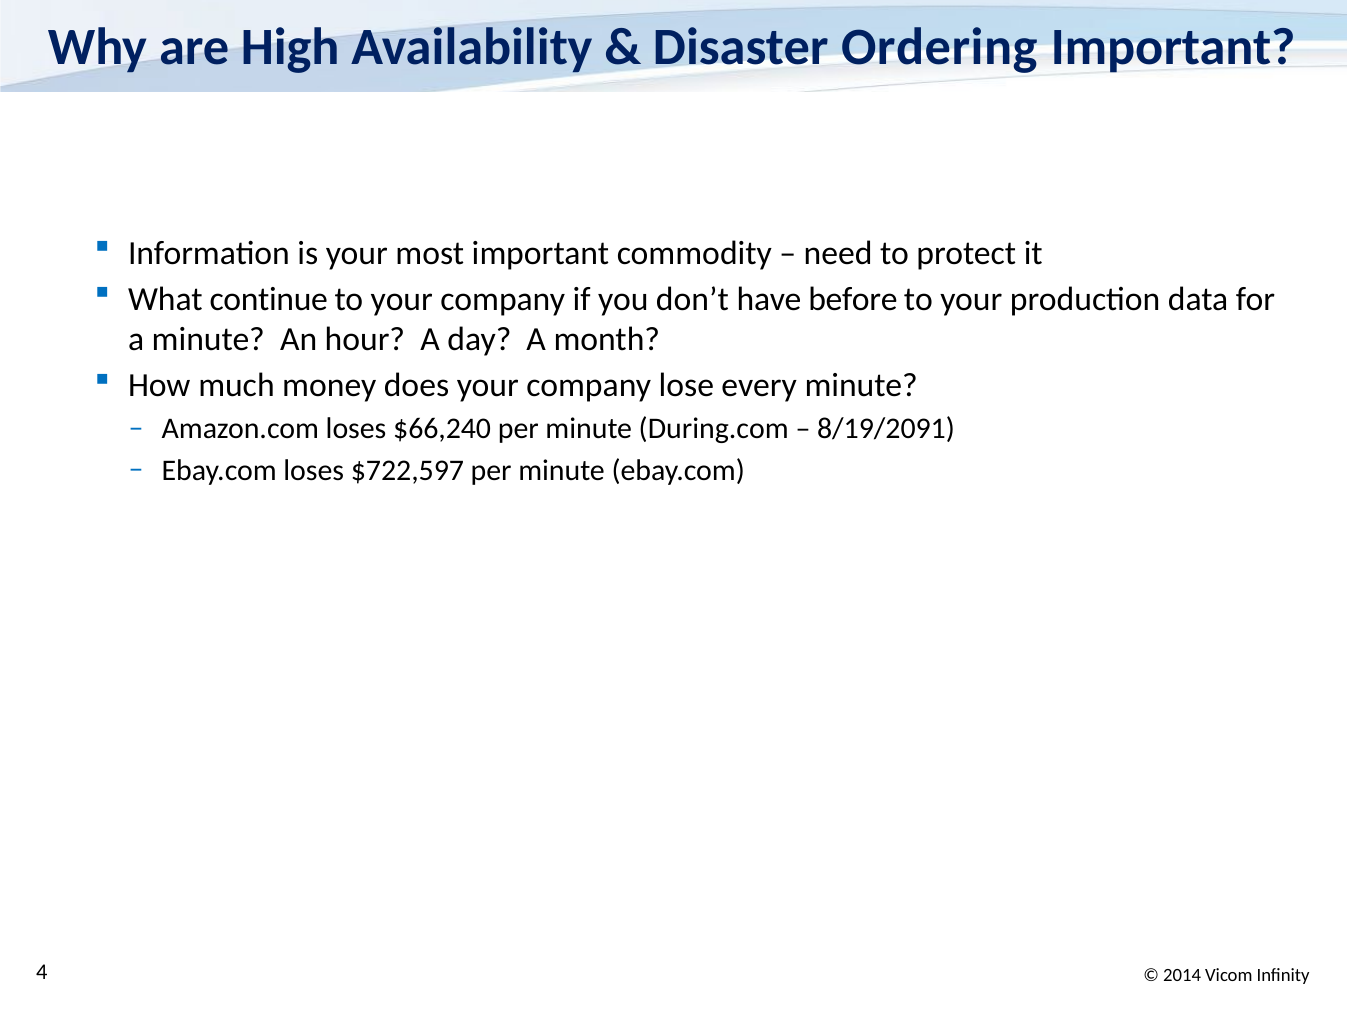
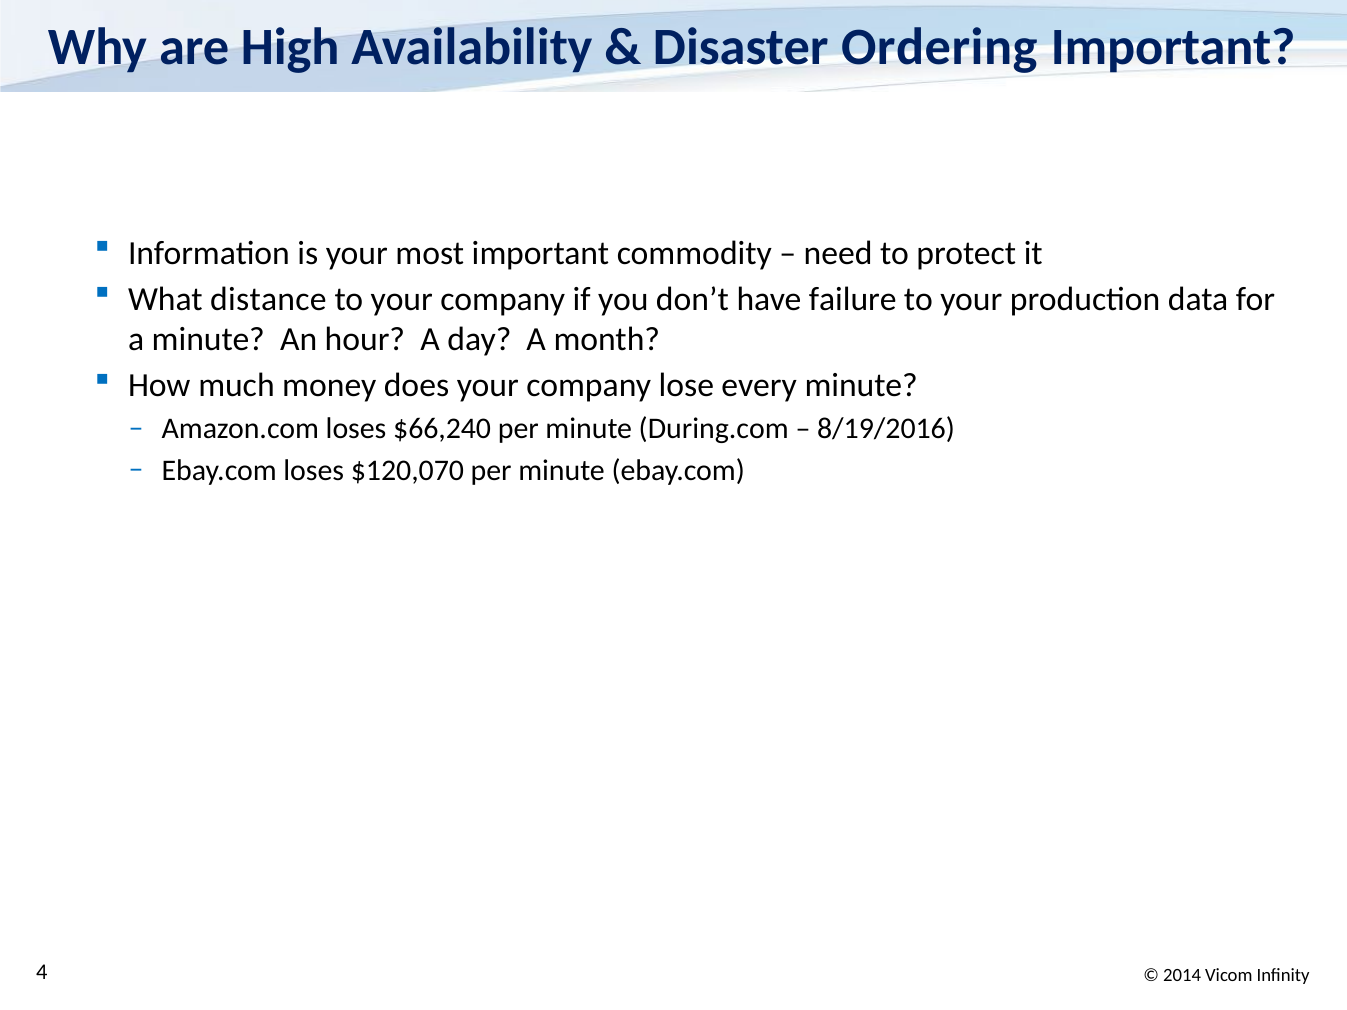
continue: continue -> distance
before: before -> failure
8/19/2091: 8/19/2091 -> 8/19/2016
$722,597: $722,597 -> $120,070
